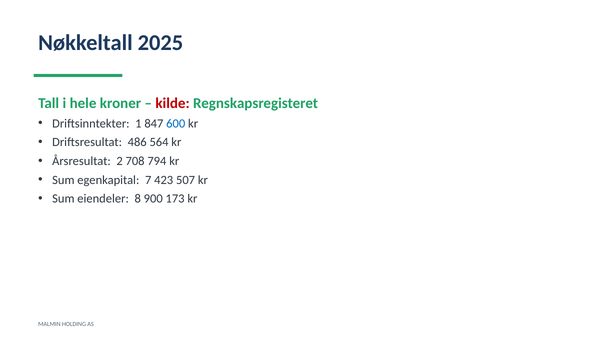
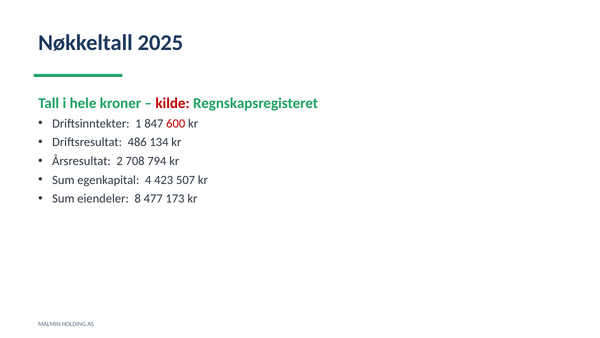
600 colour: blue -> red
564: 564 -> 134
7: 7 -> 4
900: 900 -> 477
